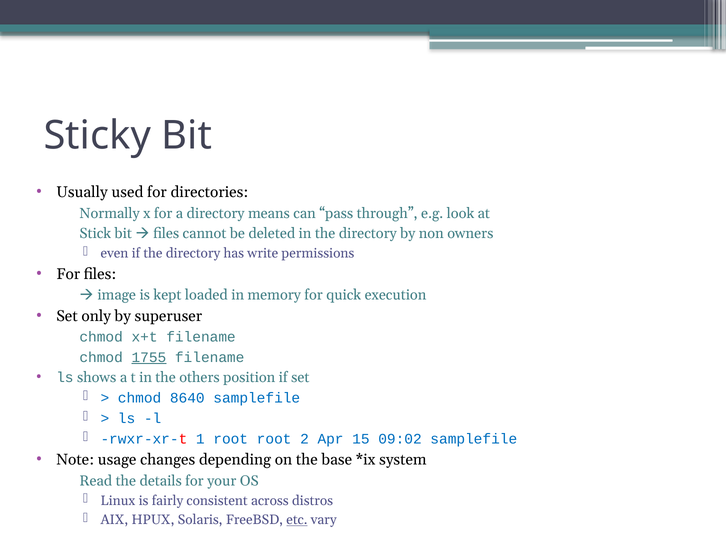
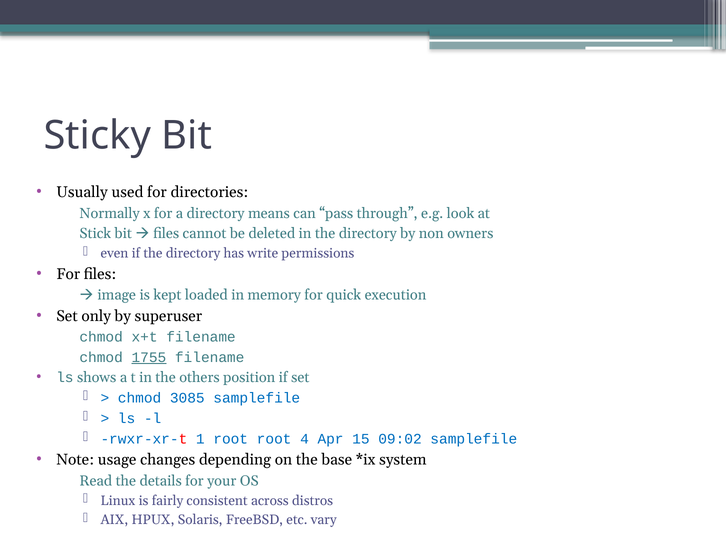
8640: 8640 -> 3085
2: 2 -> 4
etc underline: present -> none
